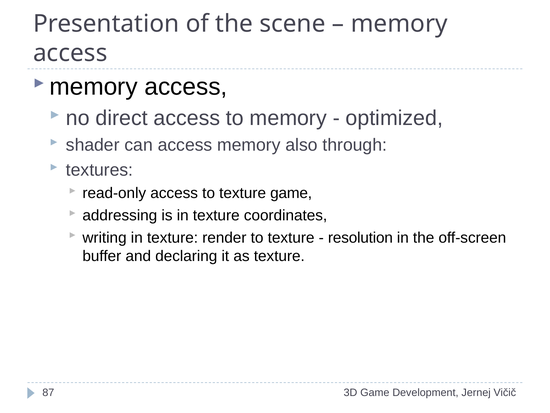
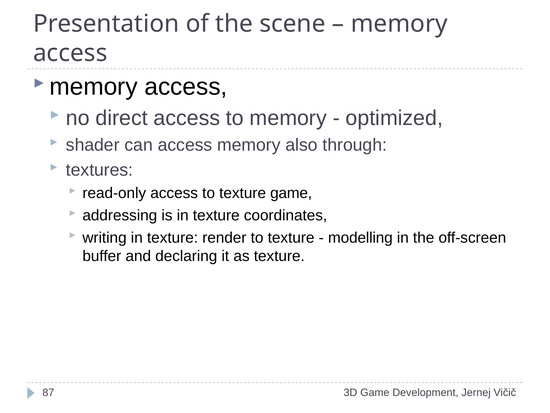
resolution: resolution -> modelling
